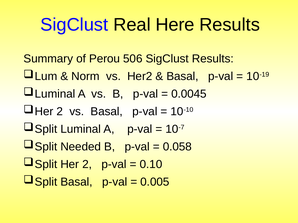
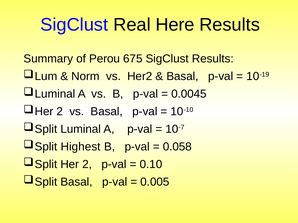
506: 506 -> 675
Needed: Needed -> Highest
